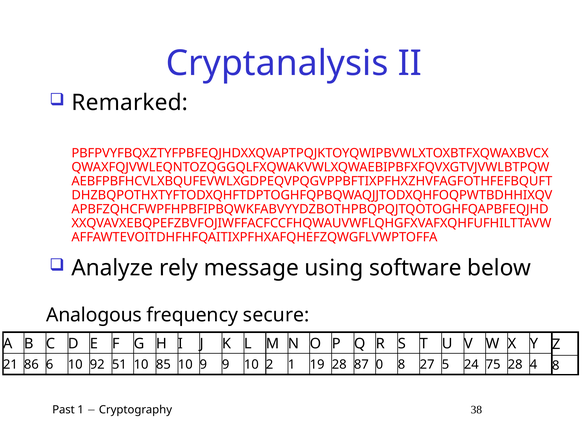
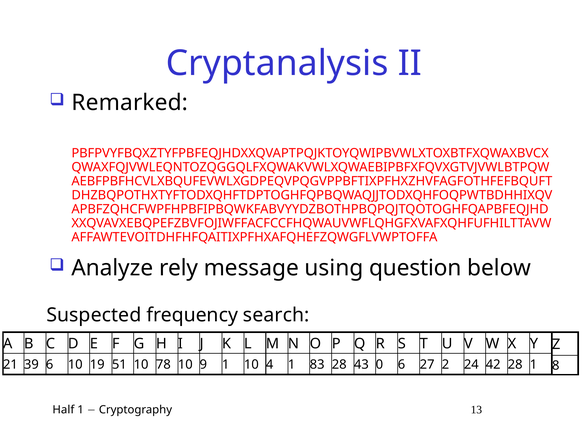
software: software -> question
Analogous: Analogous -> Suspected
secure: secure -> search
86: 86 -> 39
92: 92 -> 19
85: 85 -> 78
9 9: 9 -> 1
2: 2 -> 4
19: 19 -> 83
87: 87 -> 43
0 8: 8 -> 6
5: 5 -> 2
75: 75 -> 42
28 4: 4 -> 1
Past: Past -> Half
38: 38 -> 13
